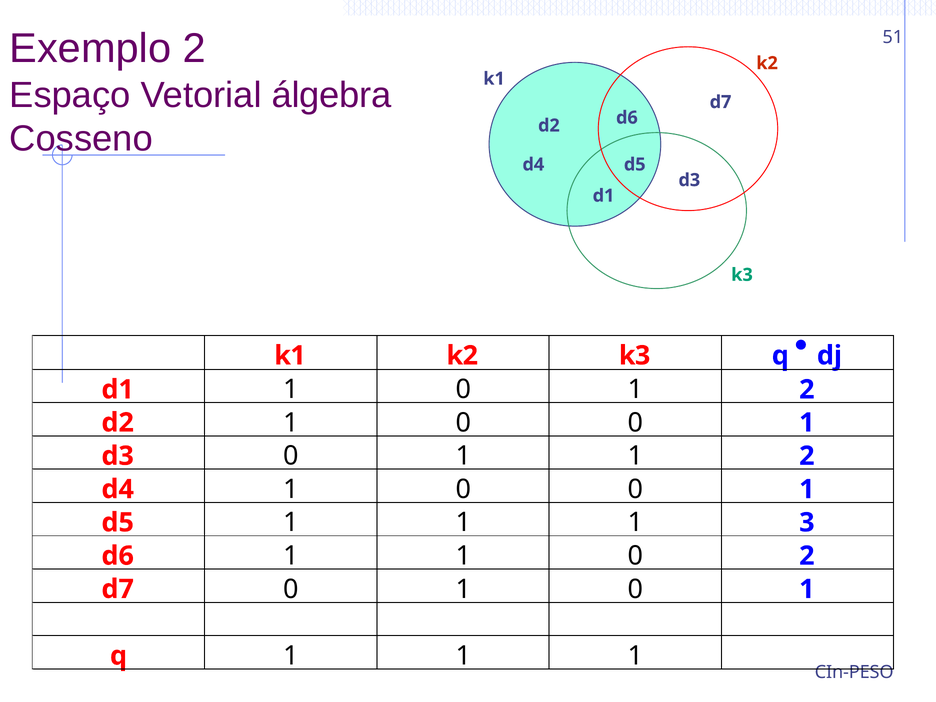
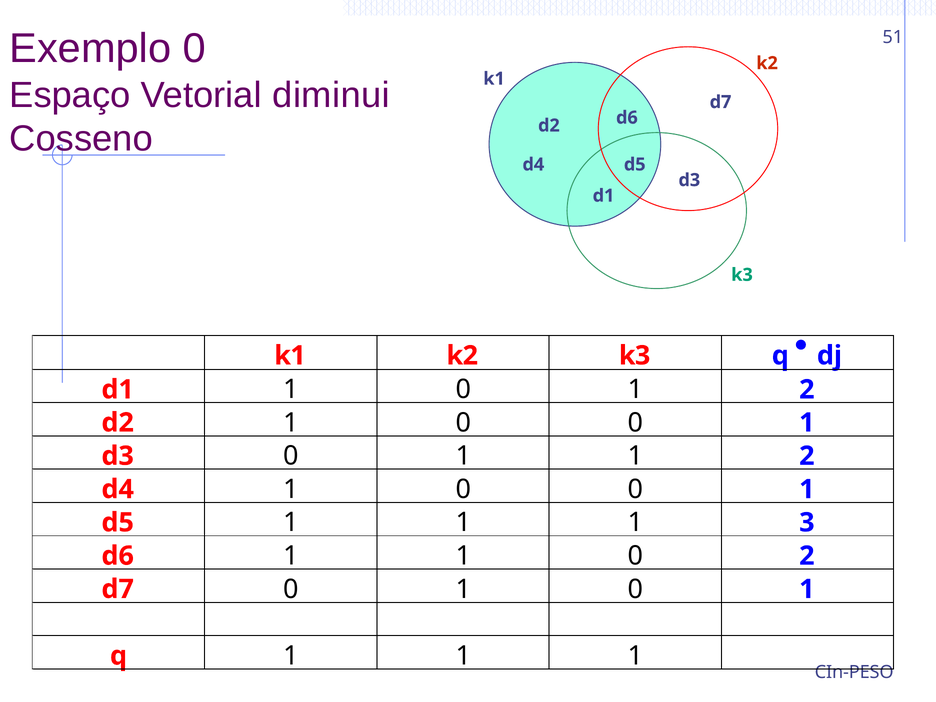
Exemplo 2: 2 -> 0
álgebra: álgebra -> diminui
